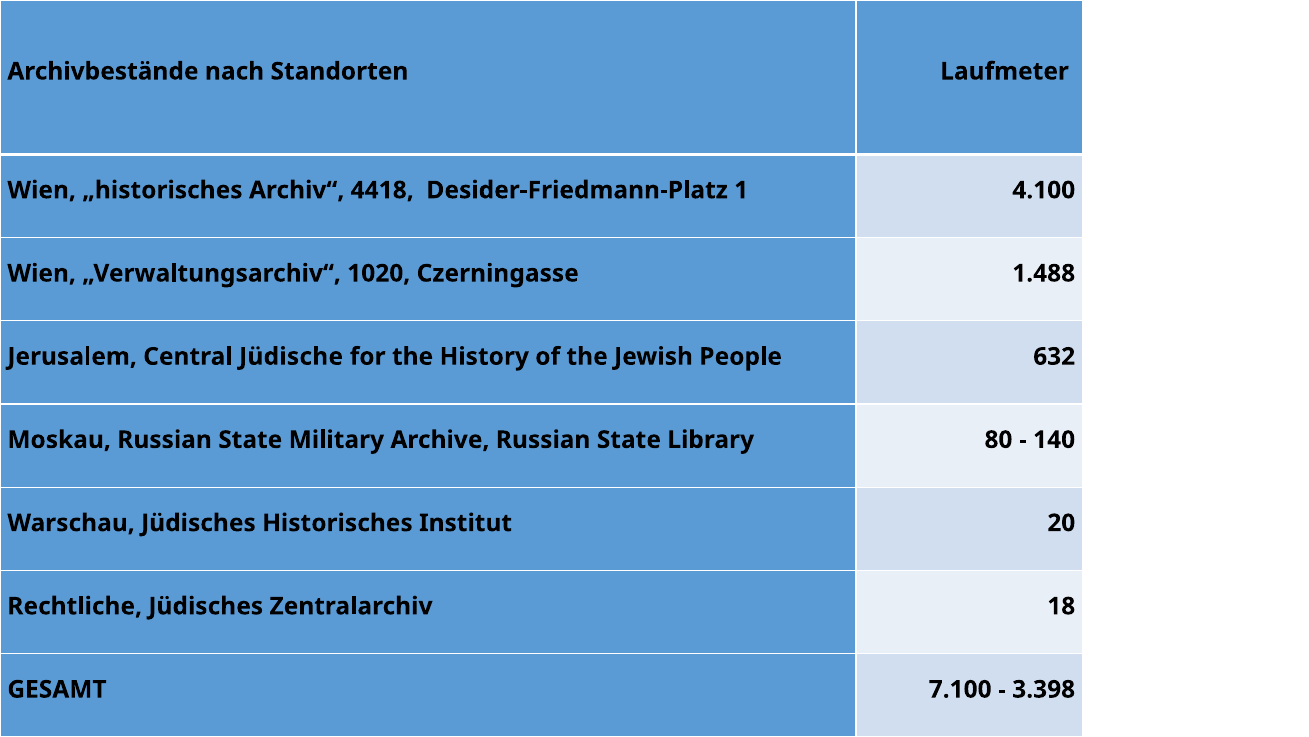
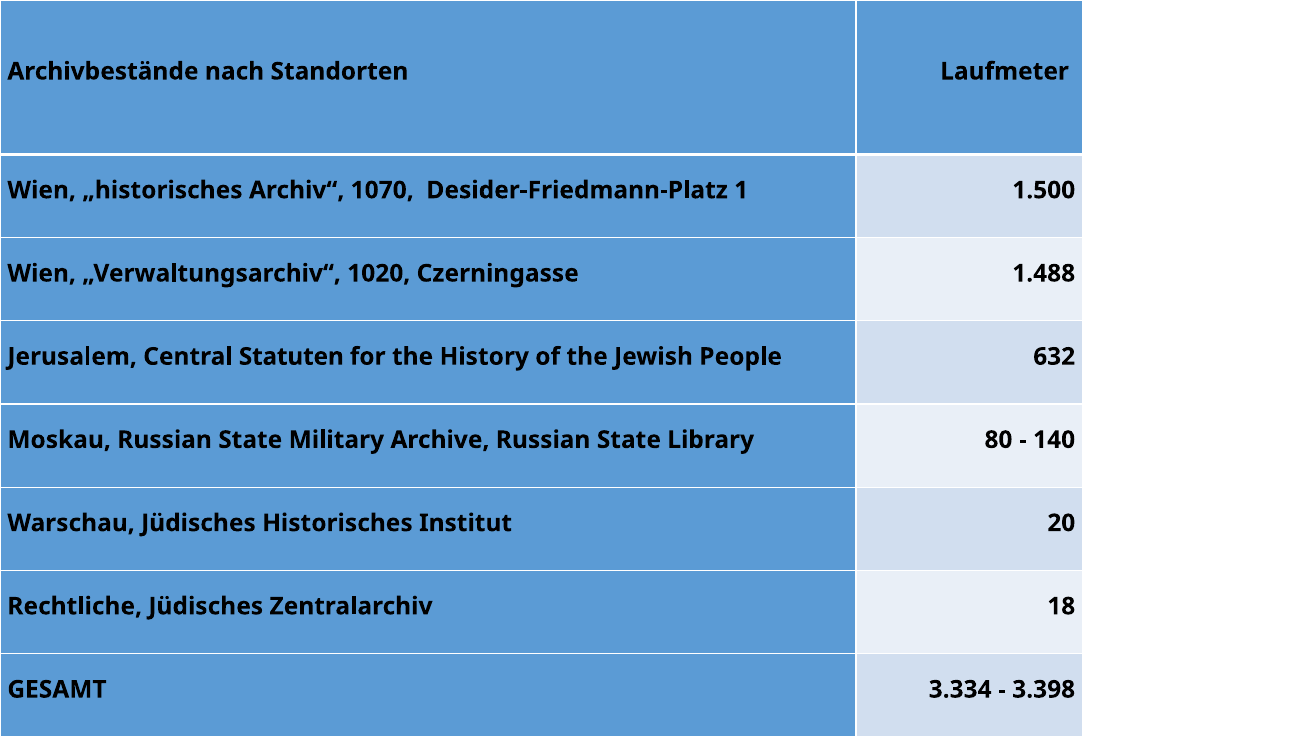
4418: 4418 -> 1070
4.100: 4.100 -> 1.500
Jüdische: Jüdische -> Statuten
7.100: 7.100 -> 3.334
